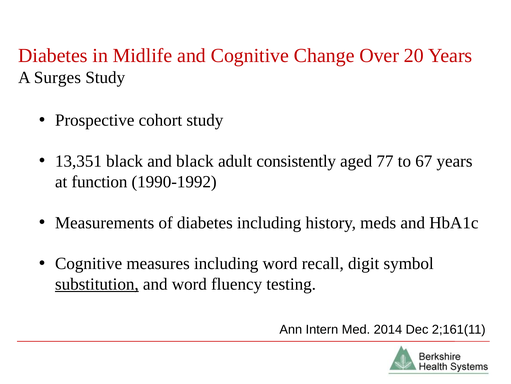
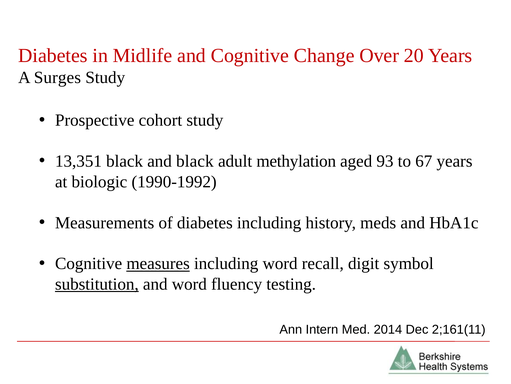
consistently: consistently -> methylation
77: 77 -> 93
function: function -> biologic
measures underline: none -> present
